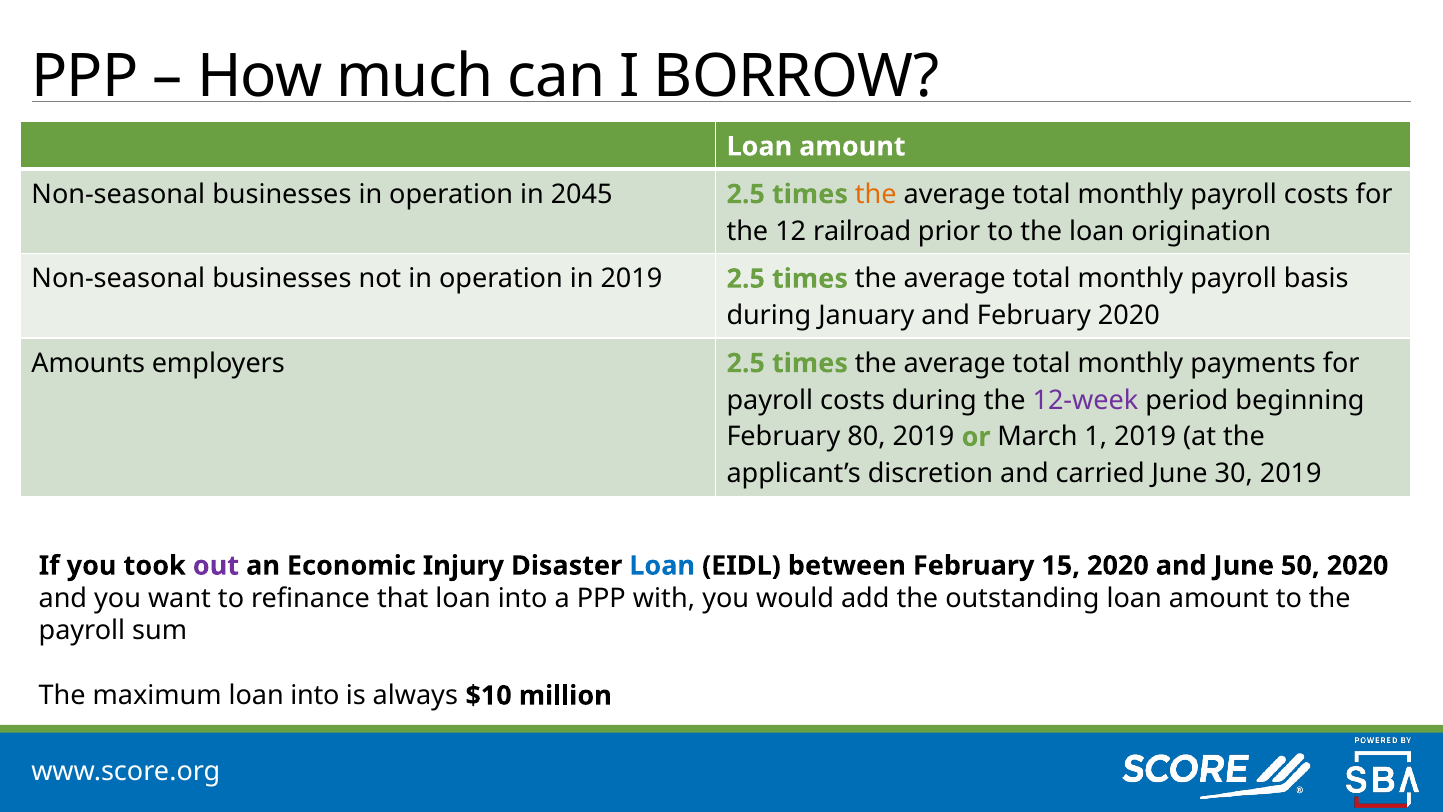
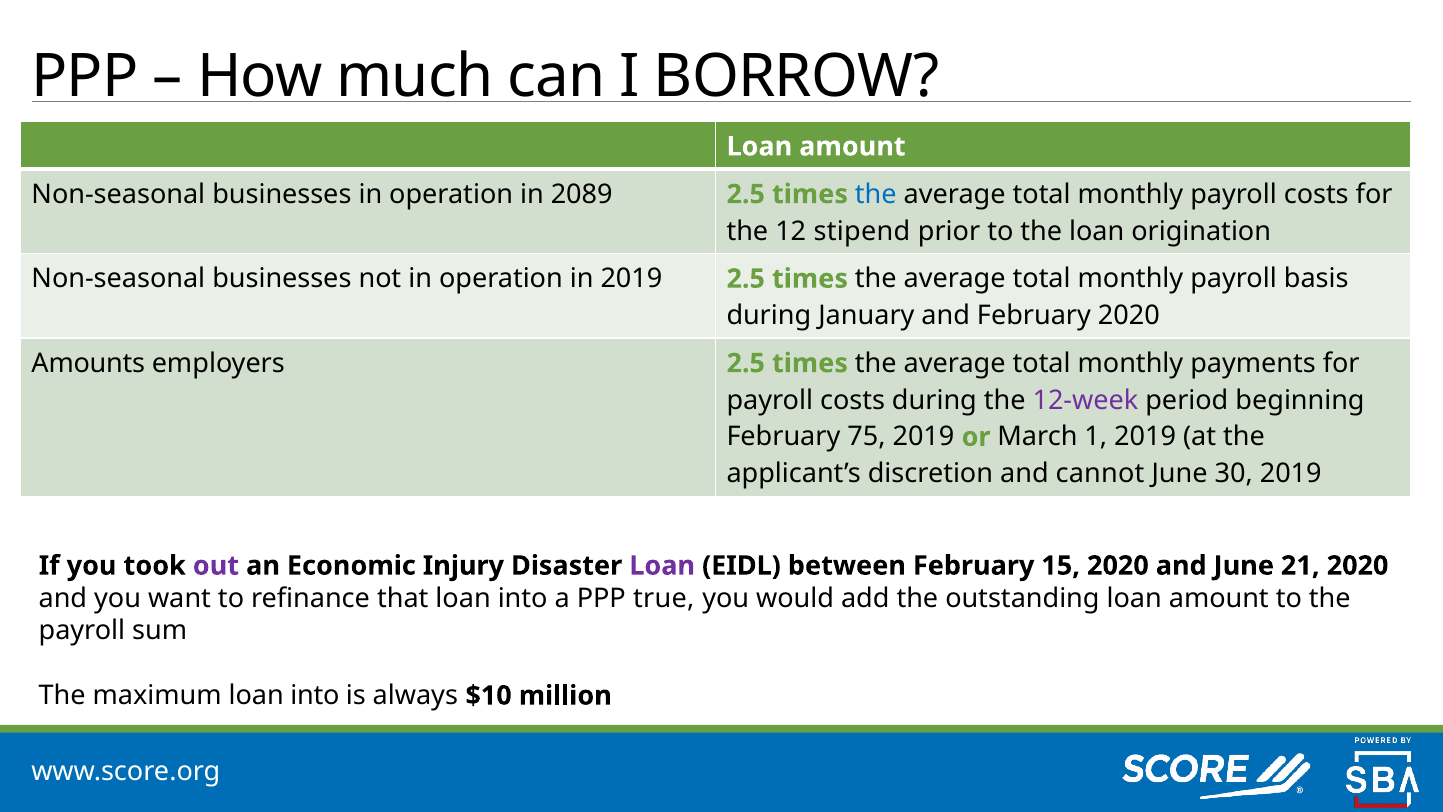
2045: 2045 -> 2089
the at (876, 194) colour: orange -> blue
railroad: railroad -> stipend
80: 80 -> 75
carried: carried -> cannot
Loan at (662, 566) colour: blue -> purple
50: 50 -> 21
with: with -> true
